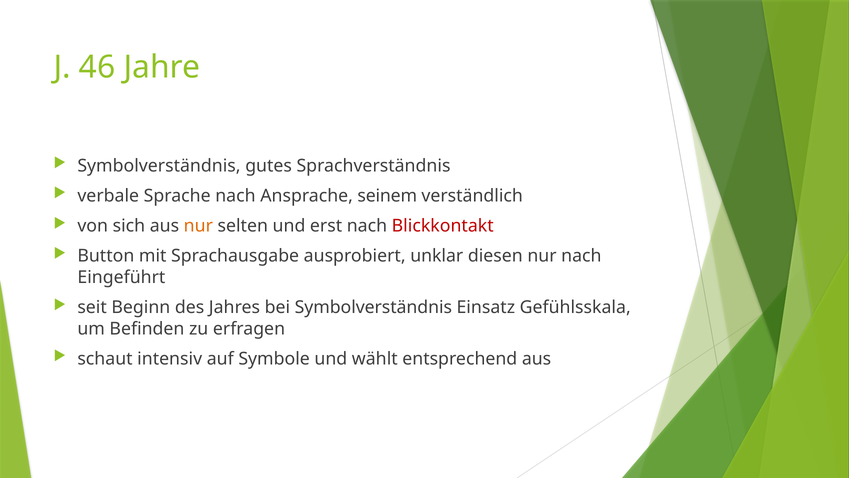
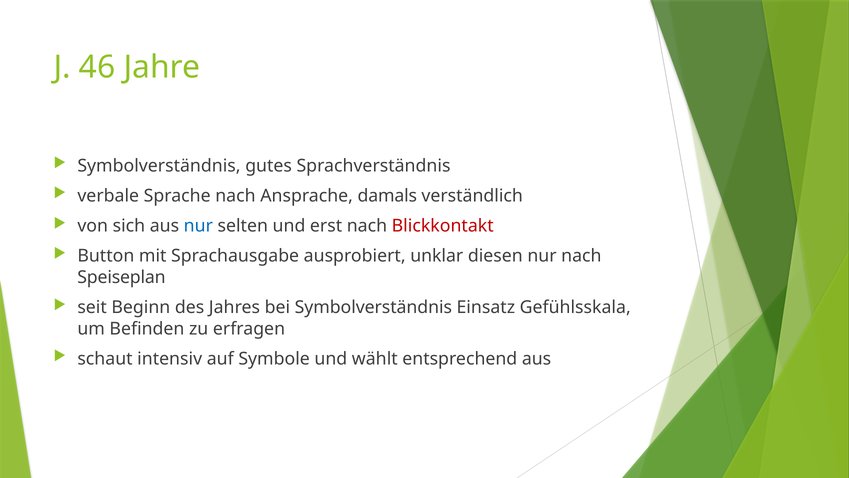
seinem: seinem -> damals
nur at (198, 226) colour: orange -> blue
Eingeführt: Eingeführt -> Speiseplan
